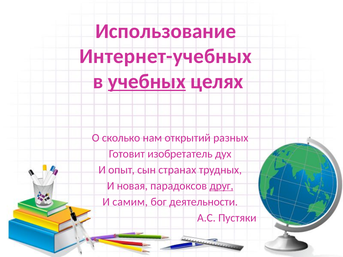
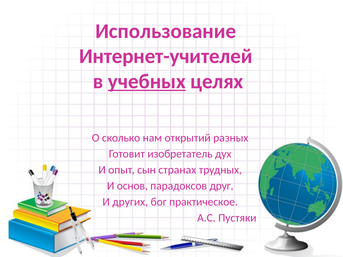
Интернет-учебных: Интернет-учебных -> Интернет-учителей
новая: новая -> основ
друг underline: present -> none
самим: самим -> других
деятельности: деятельности -> практическое
